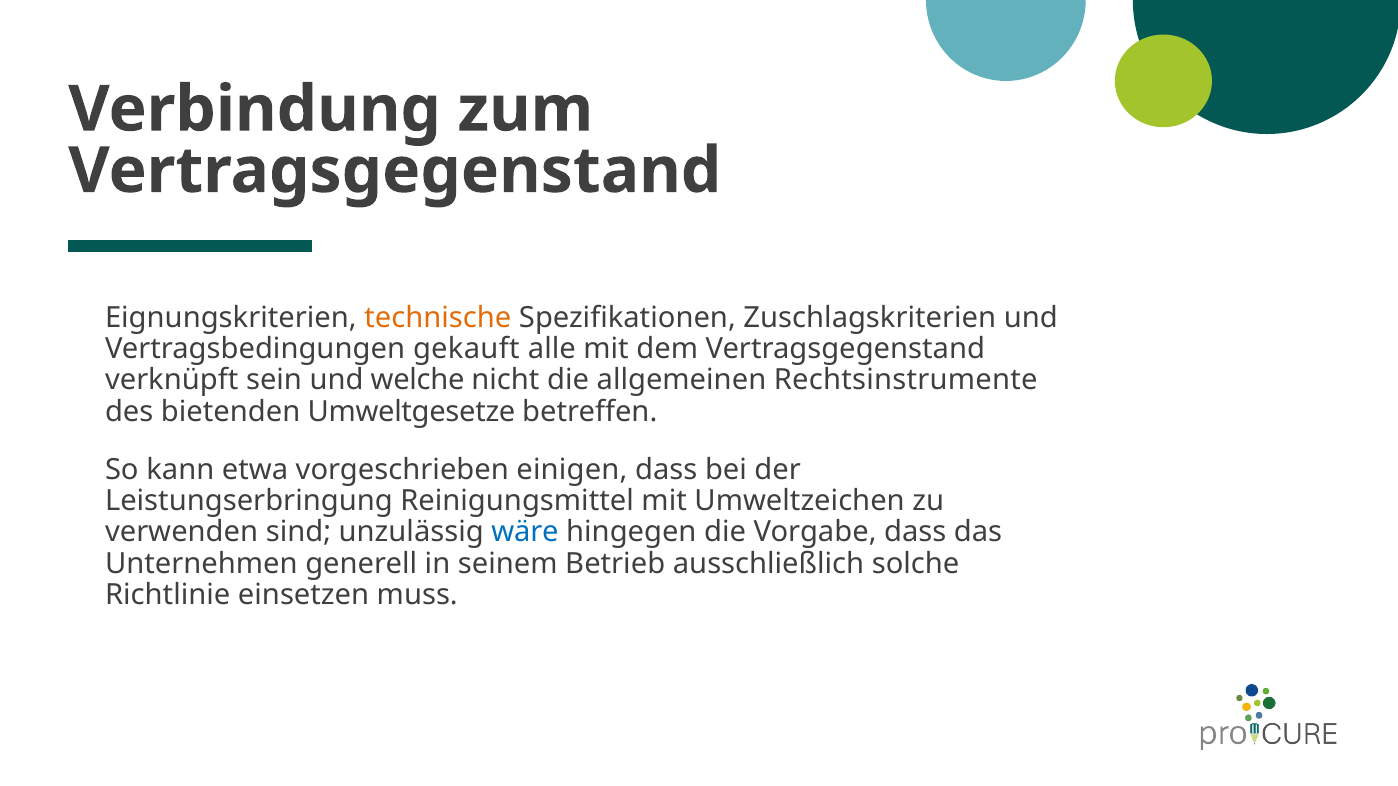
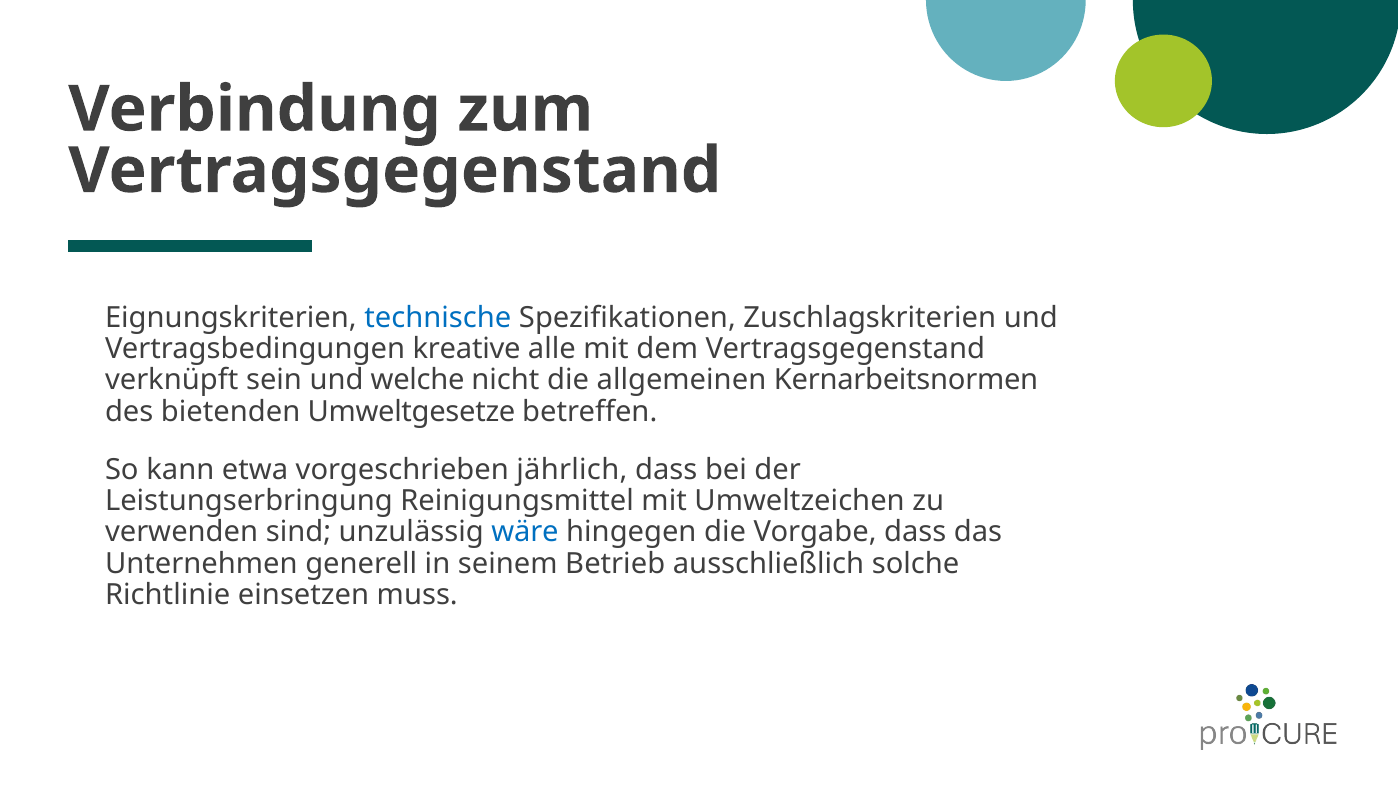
technische colour: orange -> blue
gekauft: gekauft -> kreative
Rechtsinstrumente: Rechtsinstrumente -> Kernarbeitsnormen
einigen: einigen -> jährlich
